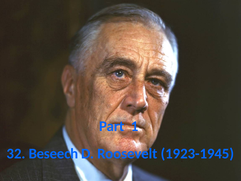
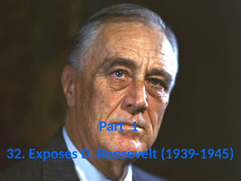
Beseech: Beseech -> Exposes
1923-1945: 1923-1945 -> 1939-1945
